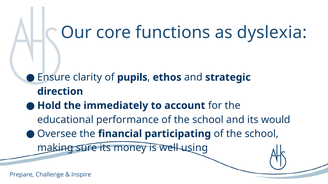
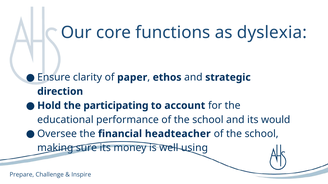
pupils: pupils -> paper
immediately: immediately -> participating
participating: participating -> headteacher
